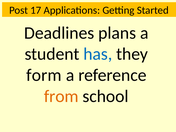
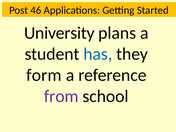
17: 17 -> 46
Deadlines: Deadlines -> University
from colour: orange -> purple
